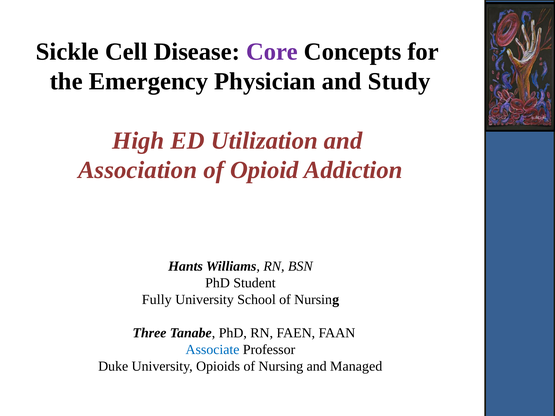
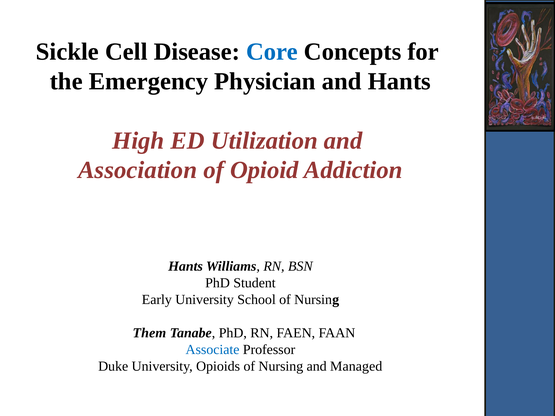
Core colour: purple -> blue
and Study: Study -> Hants
Fully: Fully -> Early
Three: Three -> Them
